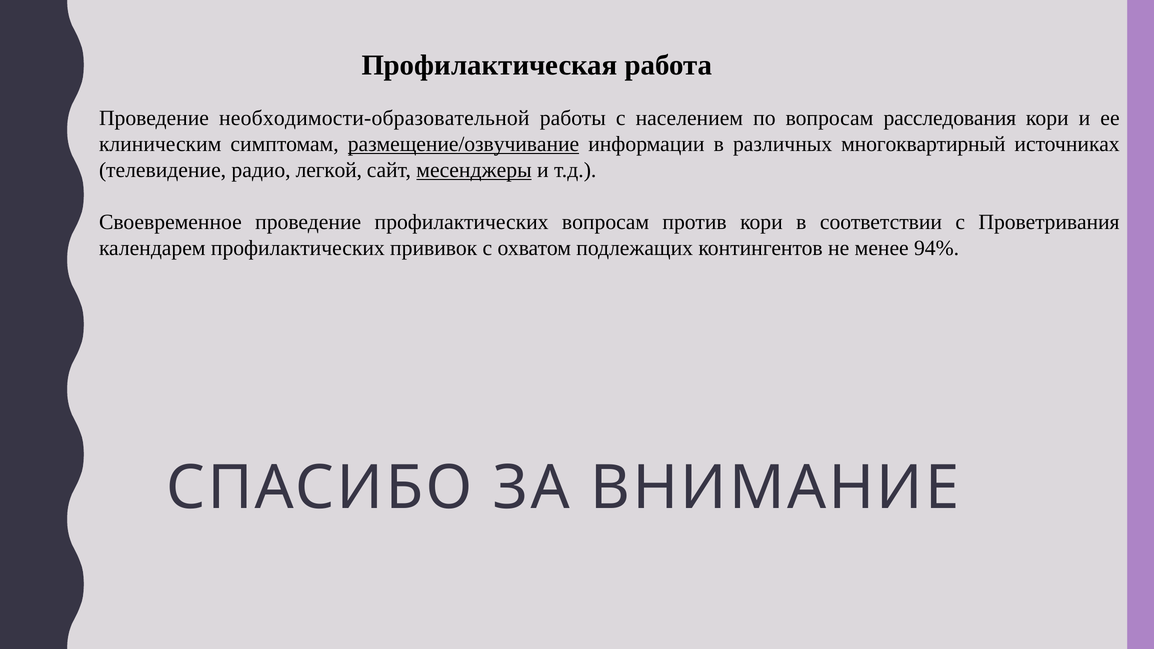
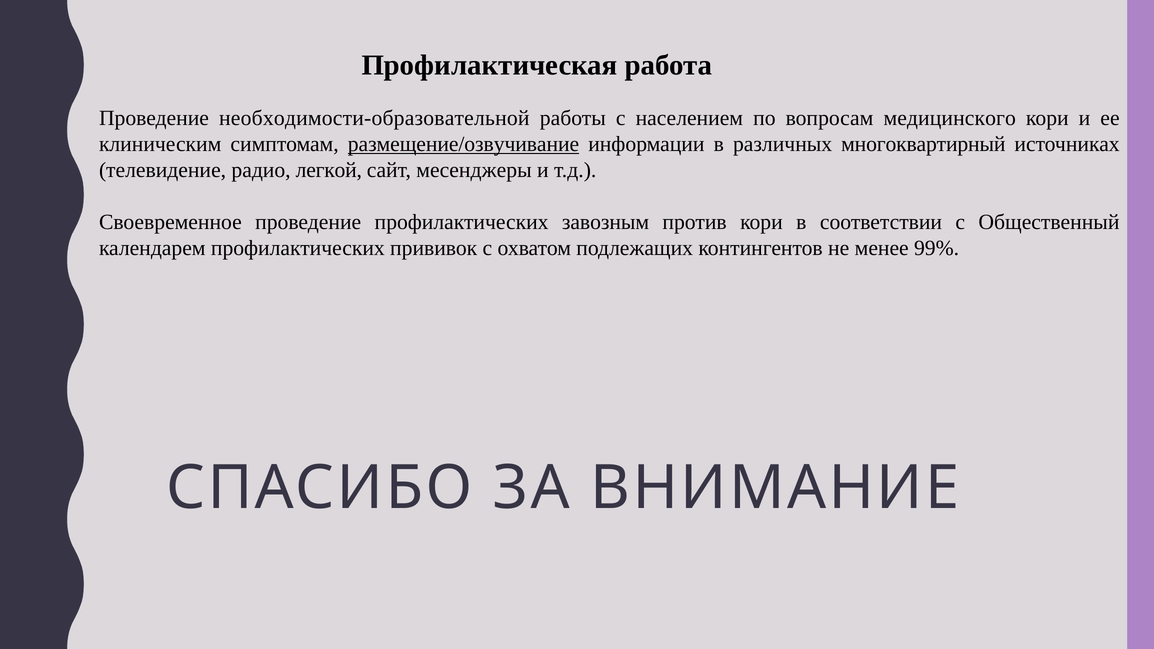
расследования: расследования -> медицинского
месенджеры underline: present -> none
профилактических вопросам: вопросам -> завозным
Проветривания: Проветривания -> Общественный
94%: 94% -> 99%
